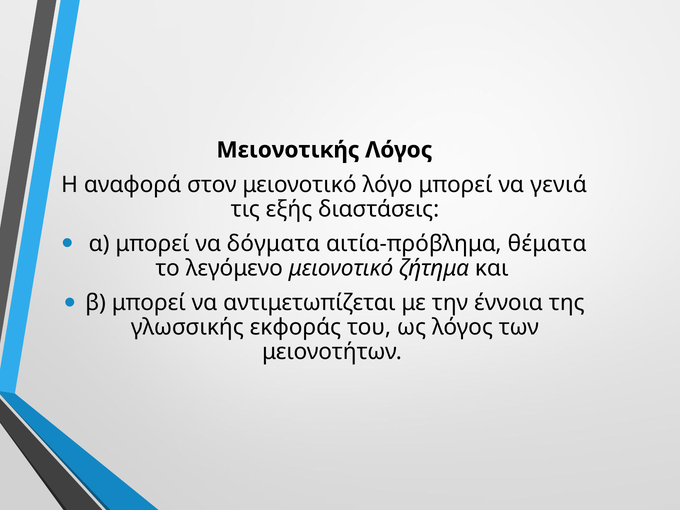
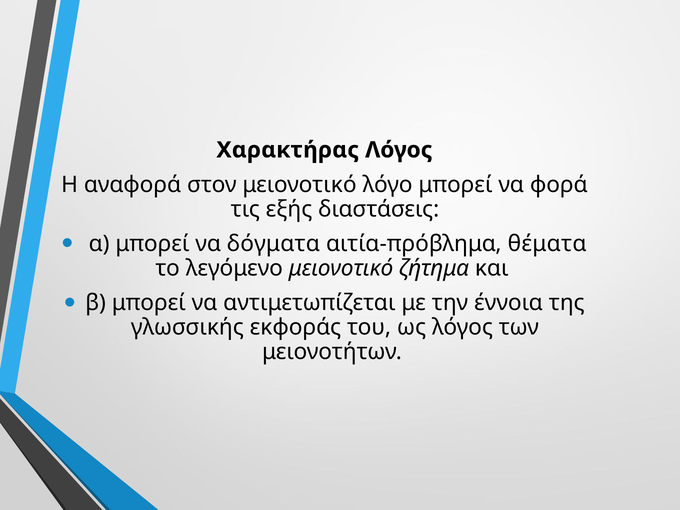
Μειονοτικής: Μειονοτικής -> Χαρακτήρας
γενιά: γενιά -> φορά
